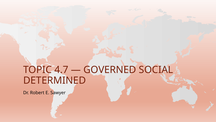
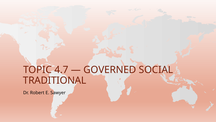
DETERMINED: DETERMINED -> TRADITIONAL
